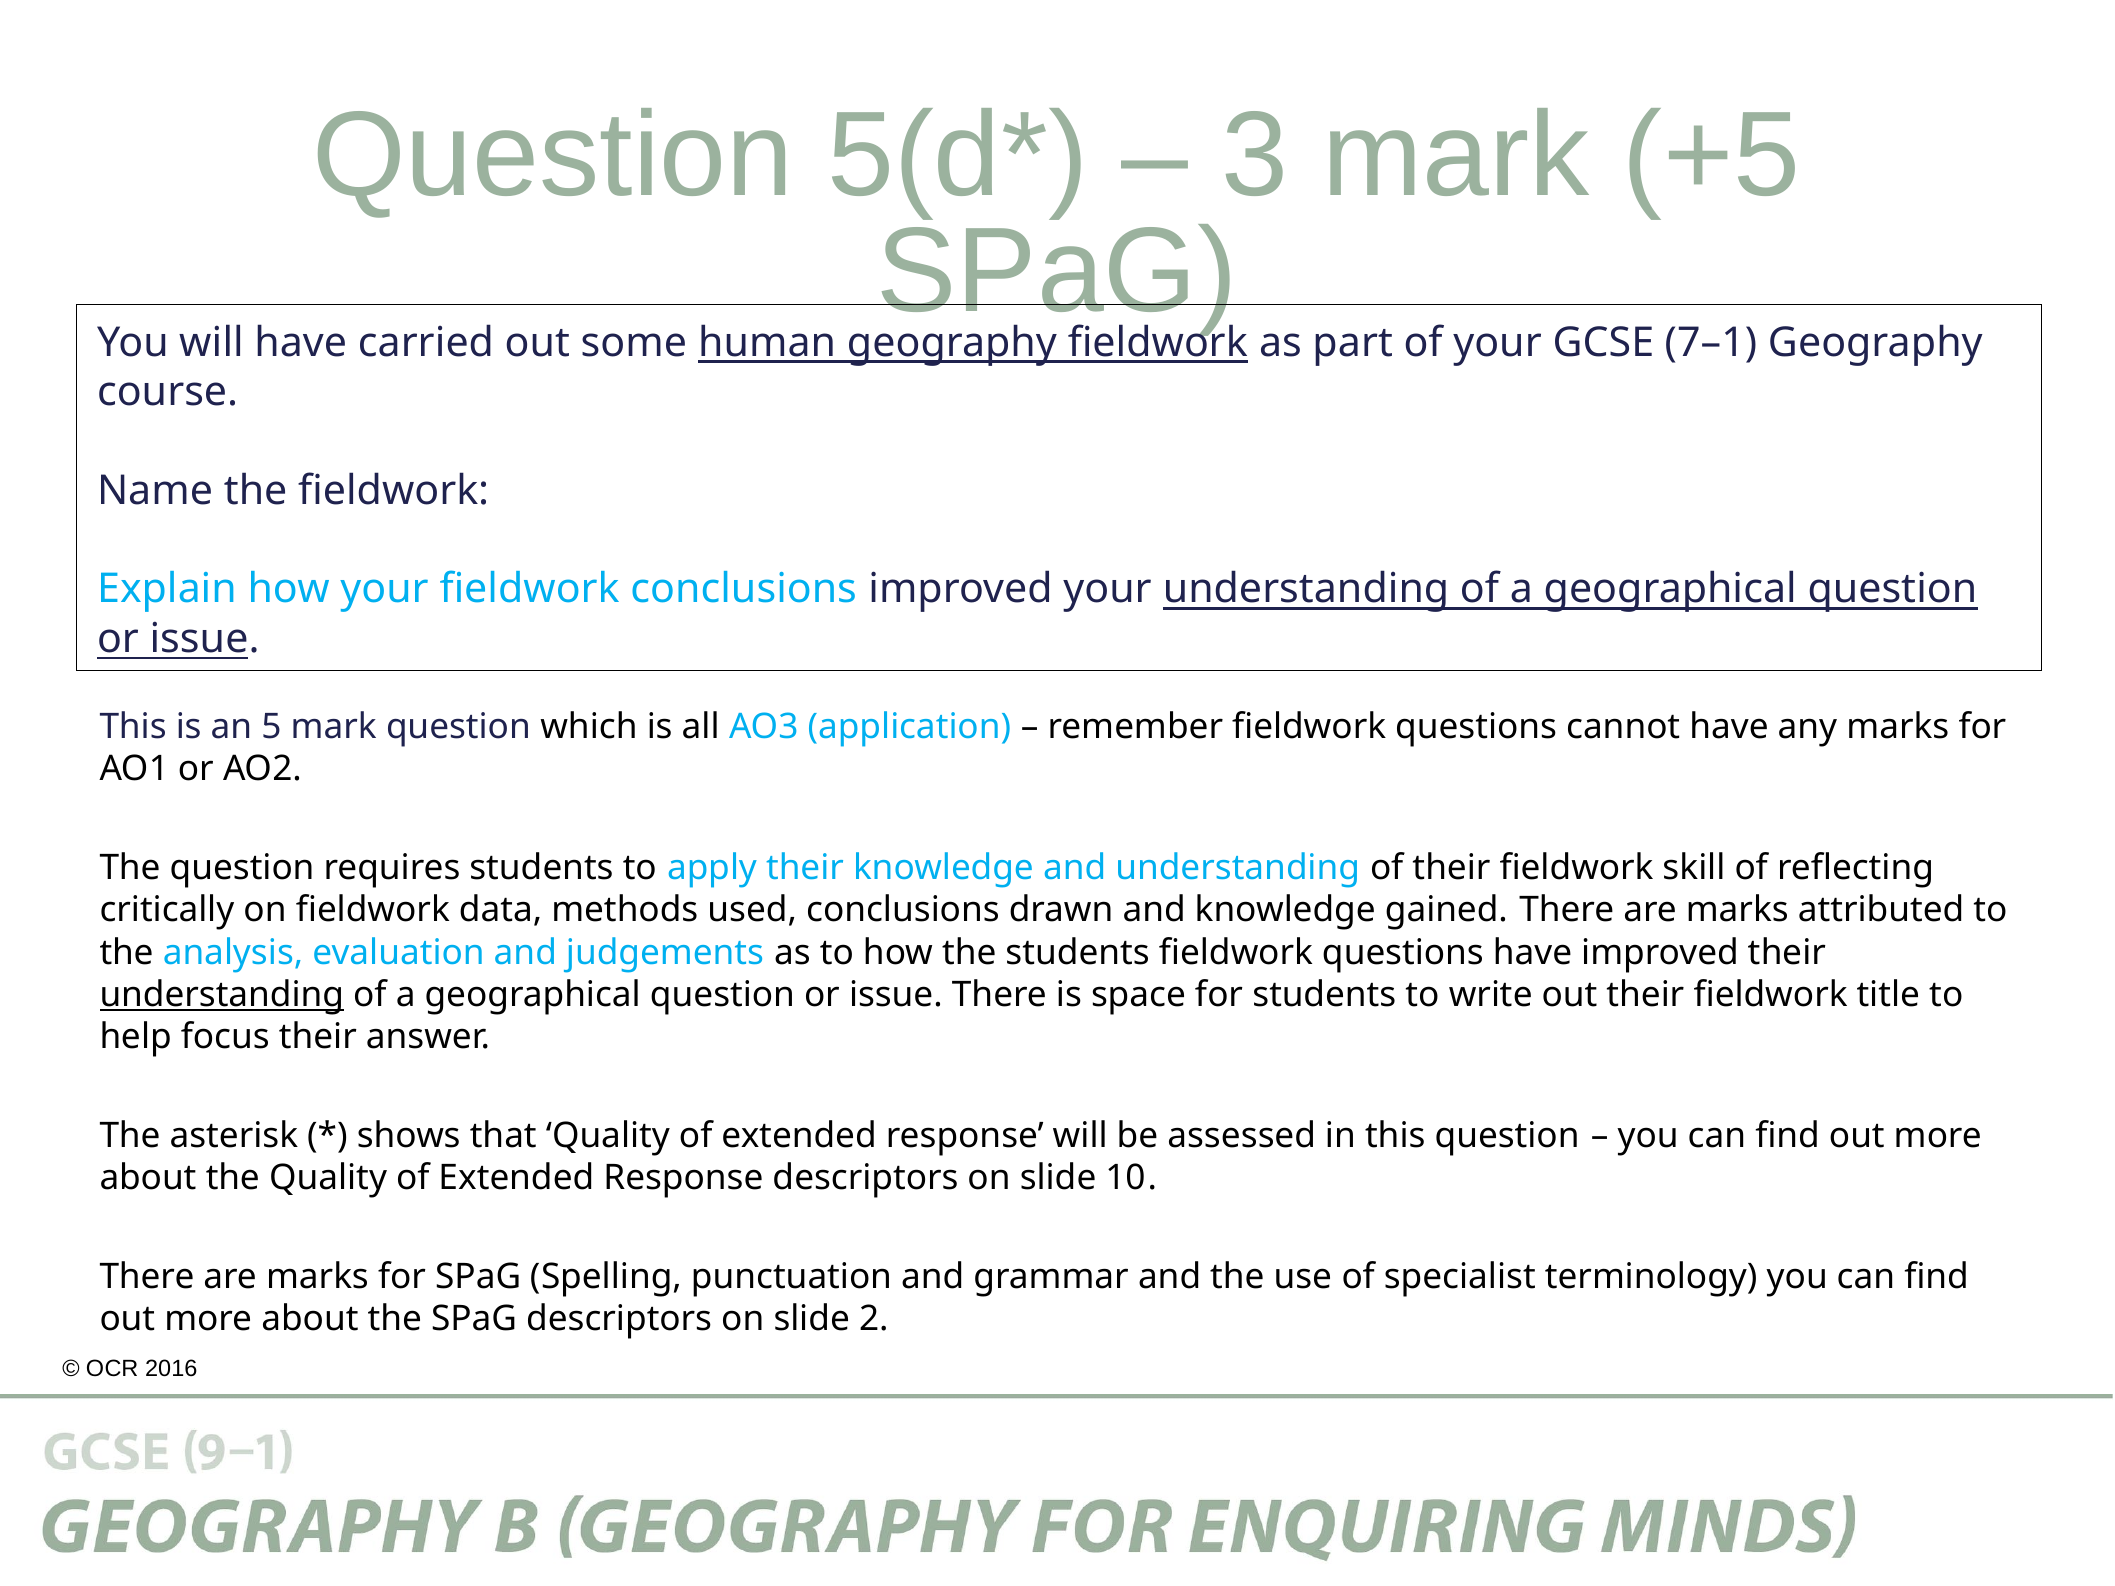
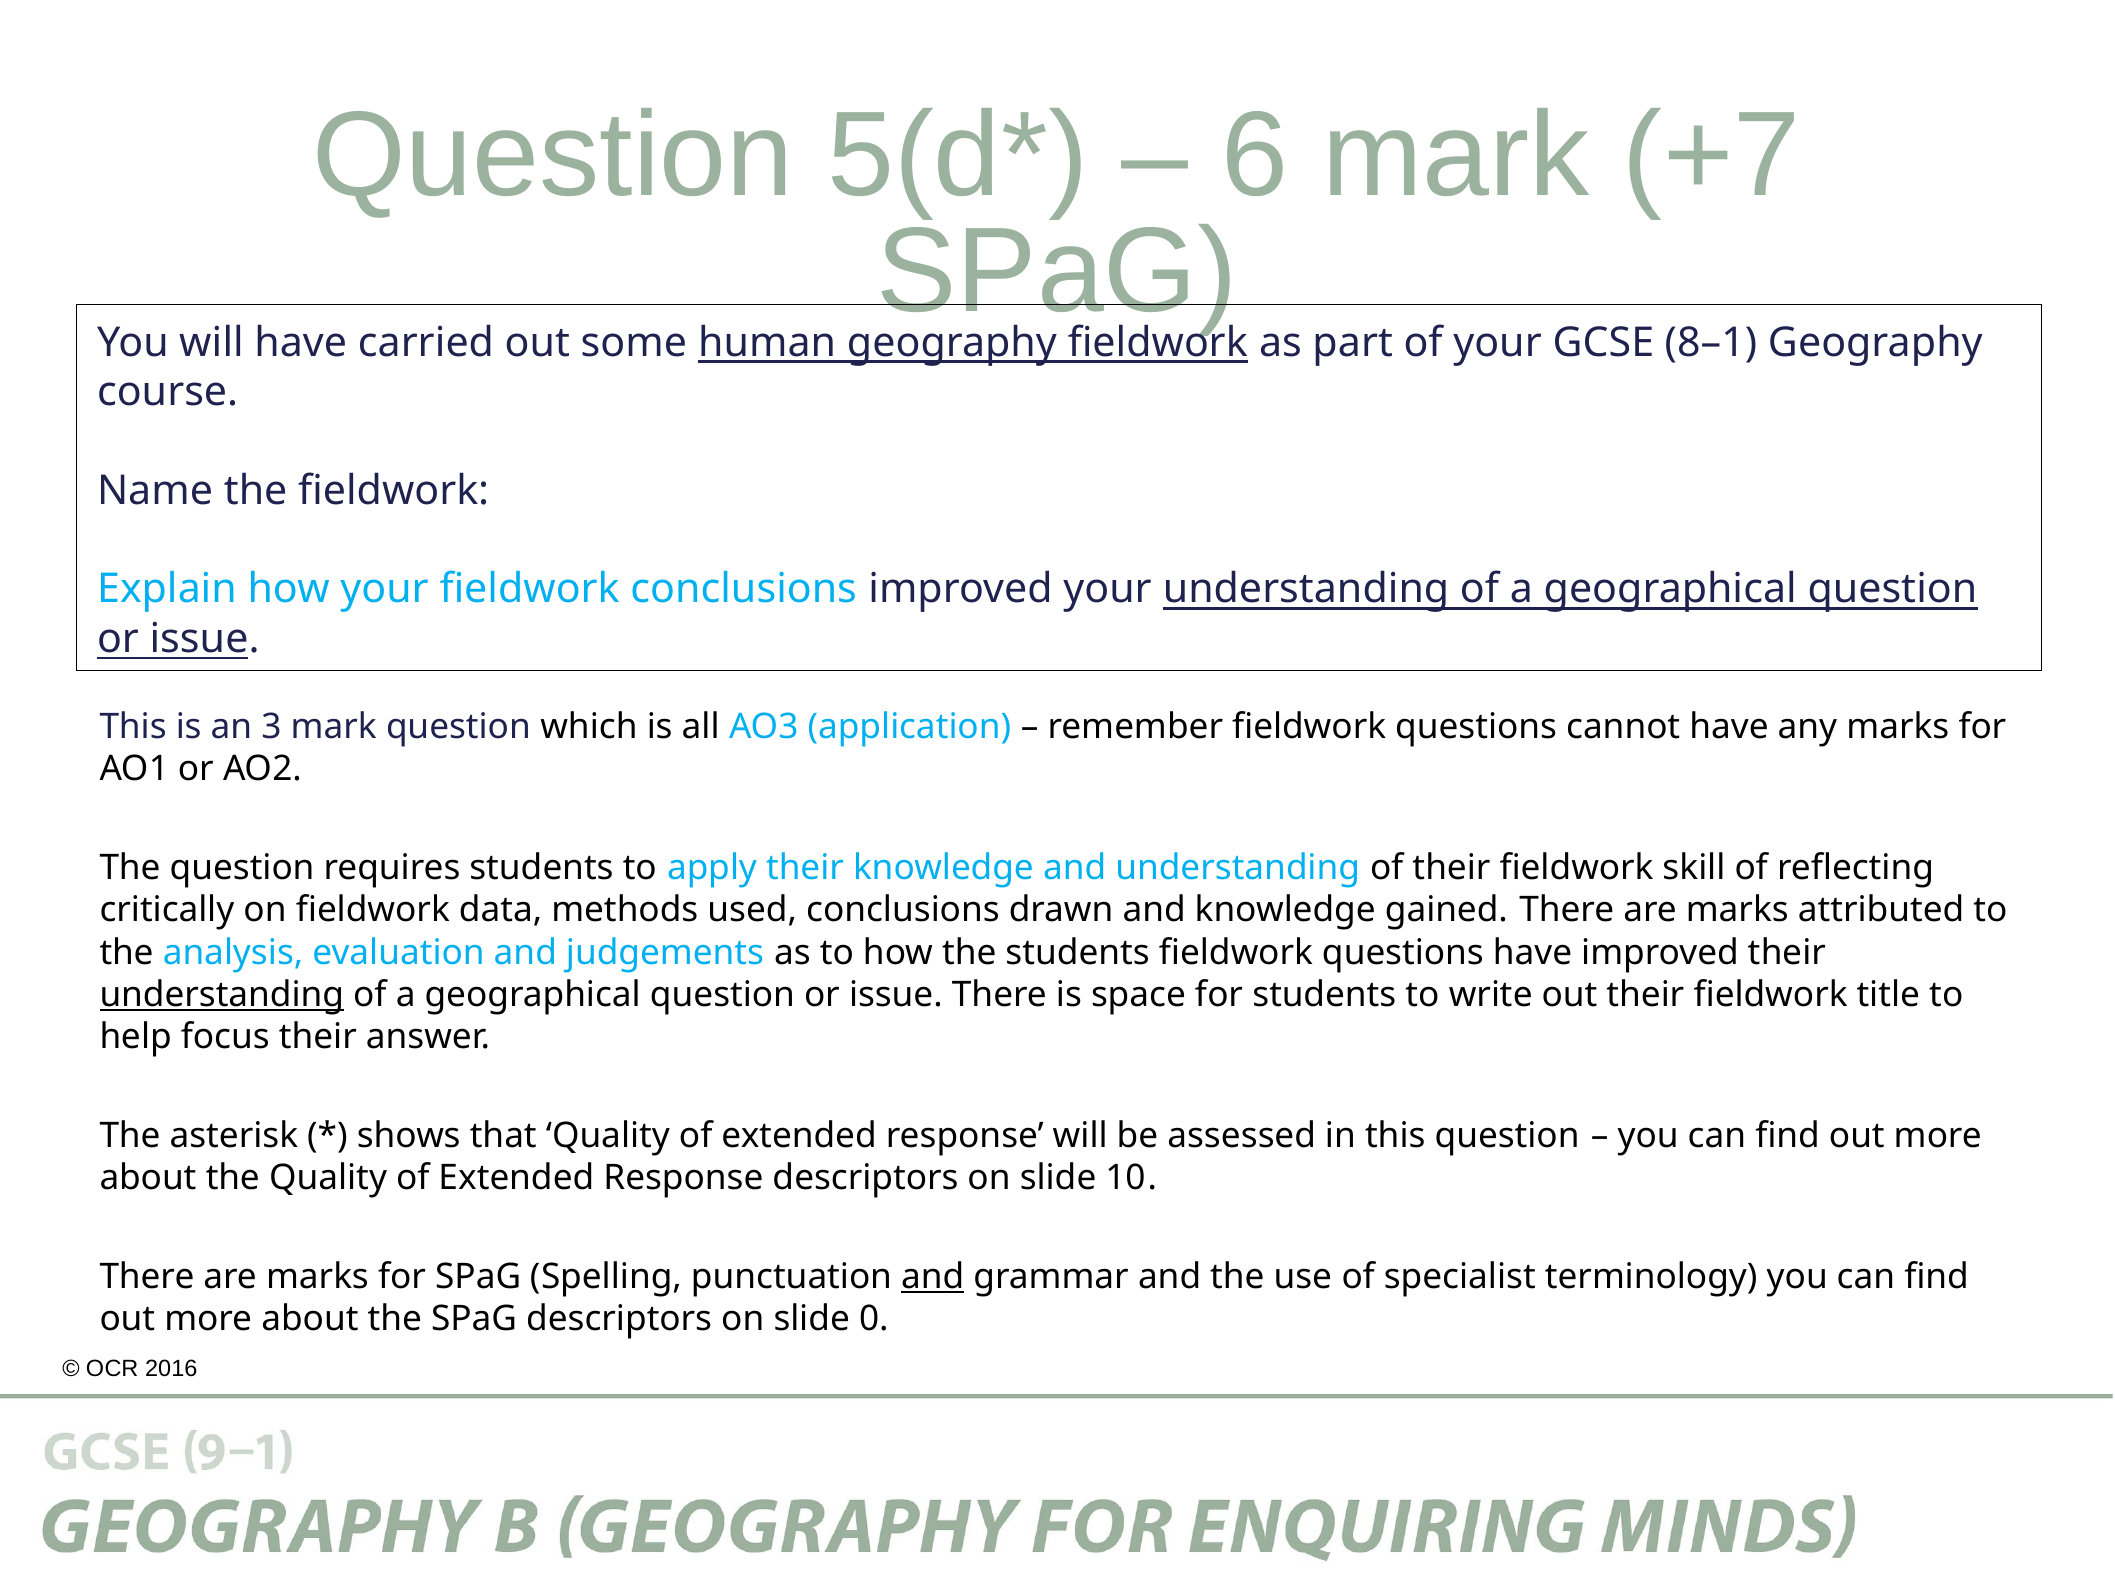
3: 3 -> 6
+5: +5 -> +7
7–1: 7–1 -> 8–1
5: 5 -> 3
and at (933, 1277) underline: none -> present
2: 2 -> 0
